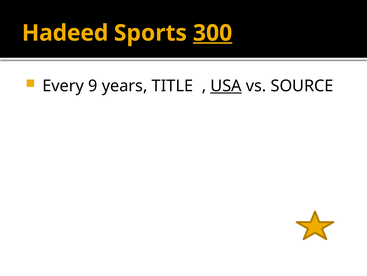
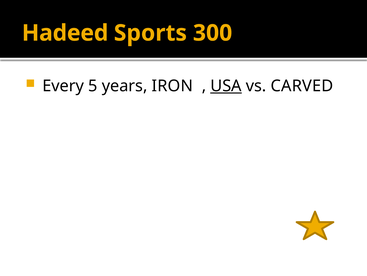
300 underline: present -> none
9: 9 -> 5
TITLE: TITLE -> IRON
SOURCE: SOURCE -> CARVED
